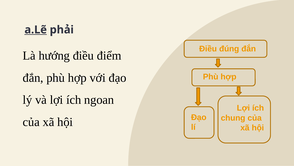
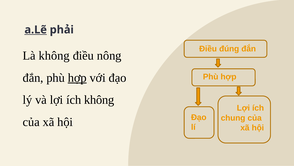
Là hướng: hướng -> không
điểm: điểm -> nông
hợp at (77, 77) underline: none -> present
ích ngoan: ngoan -> không
